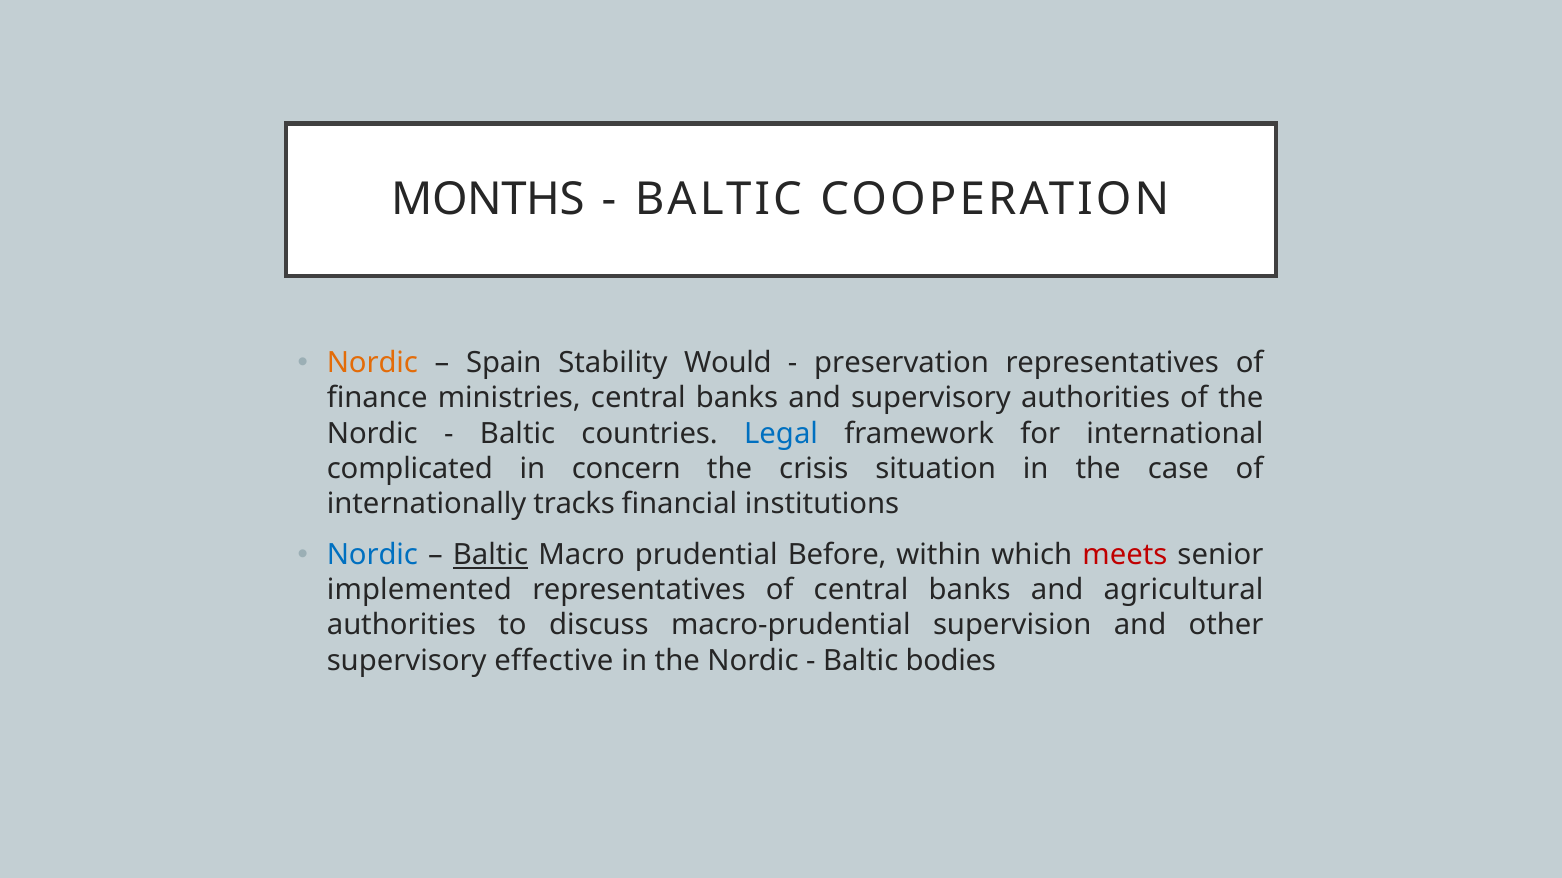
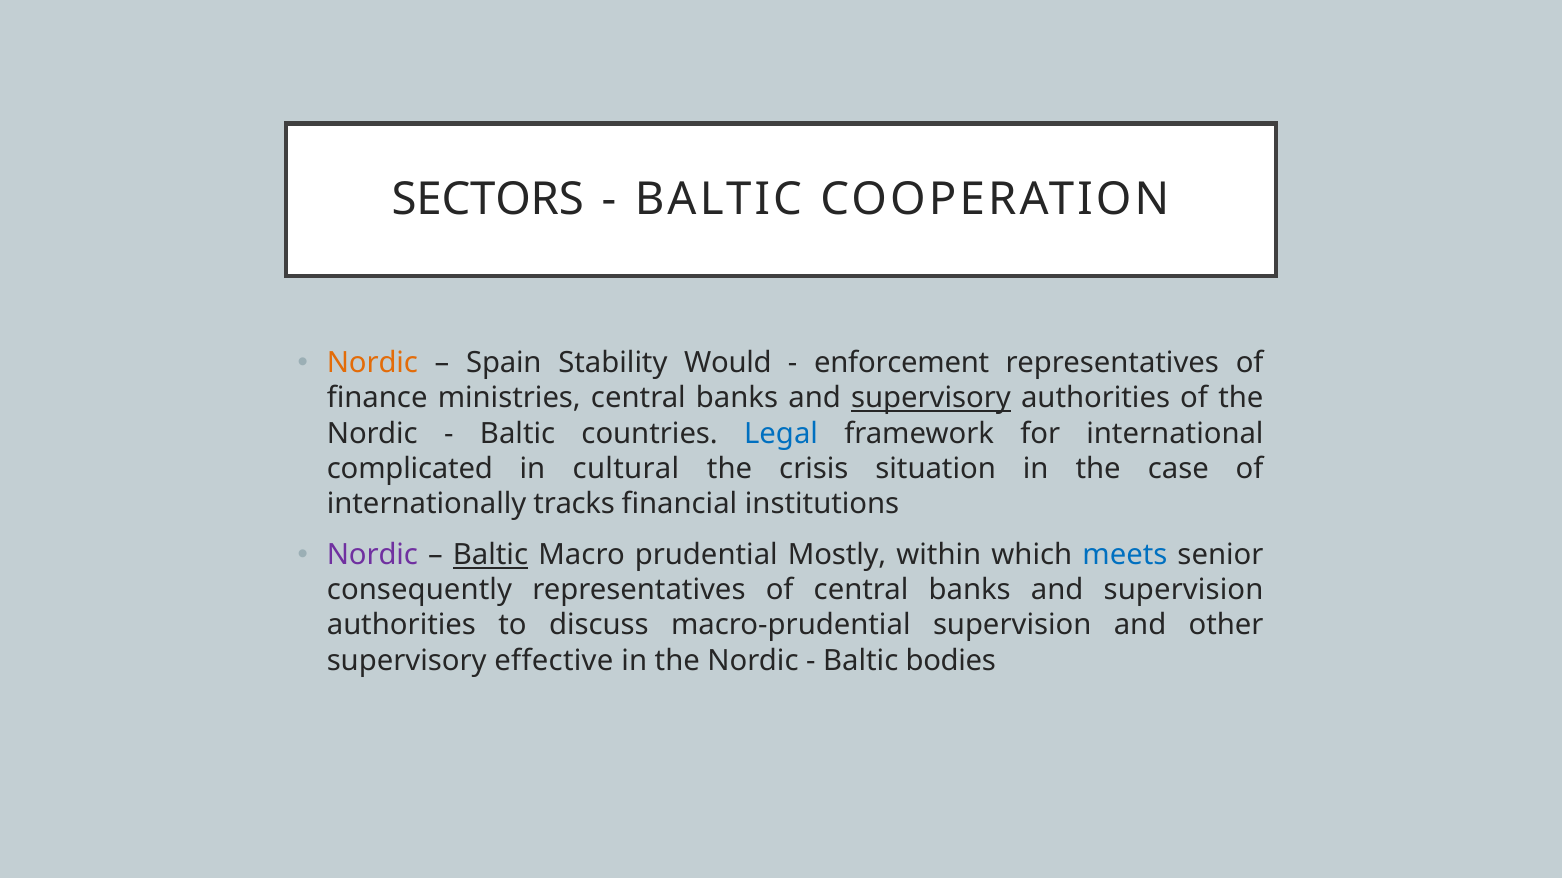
MONTHS: MONTHS -> SECTORS
preservation: preservation -> enforcement
supervisory at (931, 399) underline: none -> present
concern: concern -> cultural
Nordic at (372, 555) colour: blue -> purple
Before: Before -> Mostly
meets colour: red -> blue
implemented: implemented -> consequently
and agricultural: agricultural -> supervision
